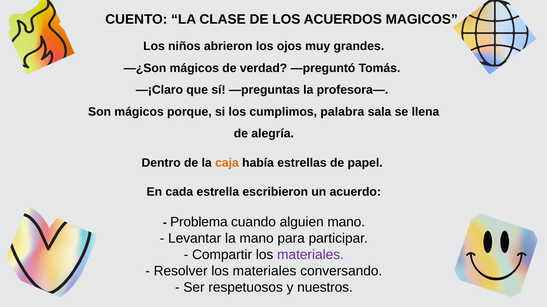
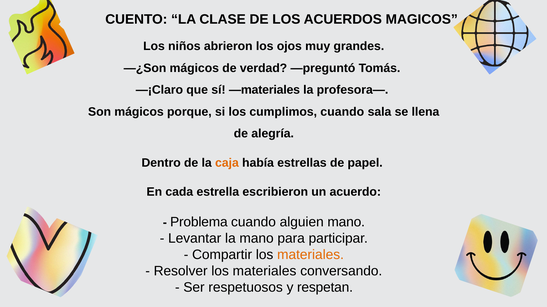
—preguntas: —preguntas -> —materiales
cumplimos palabra: palabra -> cuando
materiales at (311, 255) colour: purple -> orange
nuestros: nuestros -> respetan
